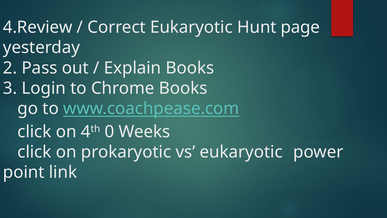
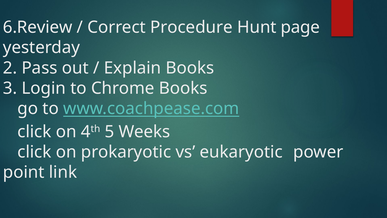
4.Review: 4.Review -> 6.Review
Correct Eukaryotic: Eukaryotic -> Procedure
0: 0 -> 5
